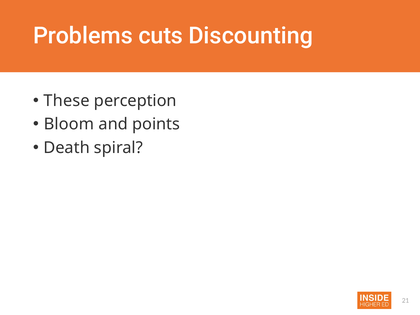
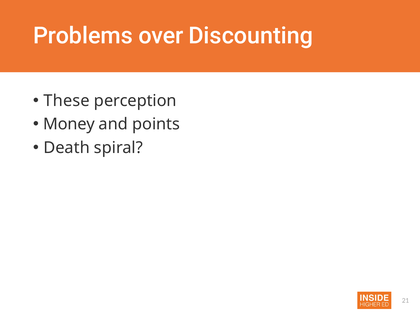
cuts: cuts -> over
Bloom: Bloom -> Money
